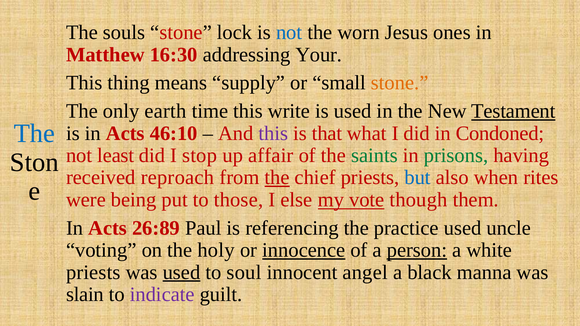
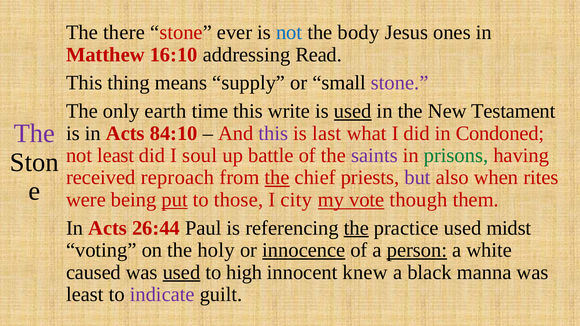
souls: souls -> there
lock: lock -> ever
worn: worn -> body
16:30: 16:30 -> 16:10
Your: Your -> Read
stone at (400, 83) colour: orange -> purple
used at (353, 111) underline: none -> present
Testament underline: present -> none
The at (34, 134) colour: blue -> purple
46:10: 46:10 -> 84:10
that: that -> last
stop: stop -> soul
affair: affair -> battle
saints colour: green -> purple
but colour: blue -> purple
put underline: none -> present
else: else -> city
26:89: 26:89 -> 26:44
the at (356, 228) underline: none -> present
uncle: uncle -> midst
priests at (93, 272): priests -> caused
soul: soul -> high
angel: angel -> knew
slain at (85, 295): slain -> least
